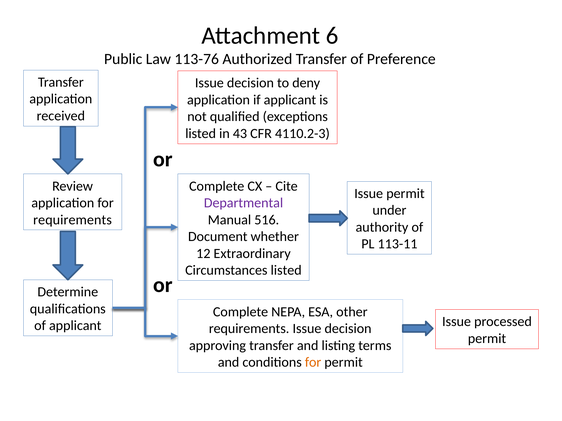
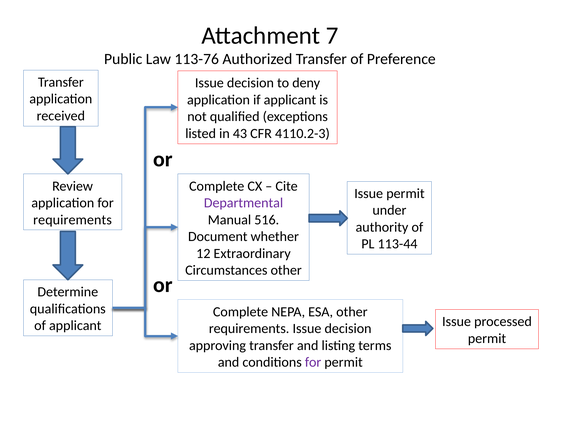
6: 6 -> 7
113-11: 113-11 -> 113-44
Circumstances listed: listed -> other
for at (313, 363) colour: orange -> purple
